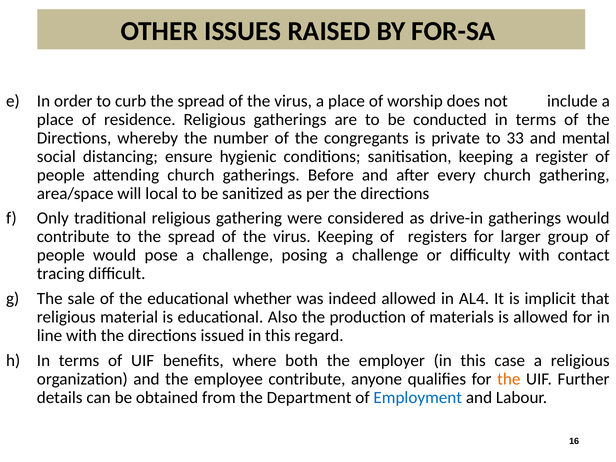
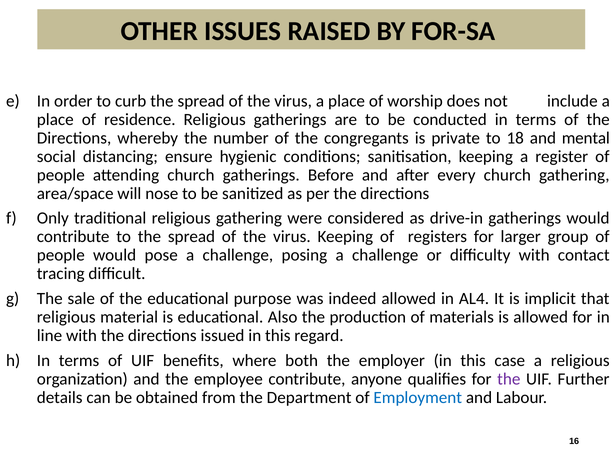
33: 33 -> 18
local: local -> nose
whether: whether -> purpose
the at (509, 379) colour: orange -> purple
